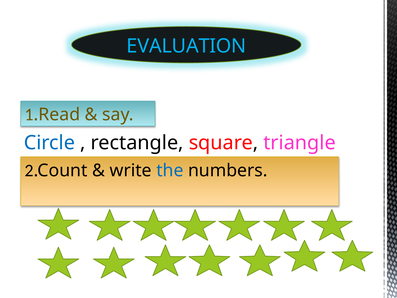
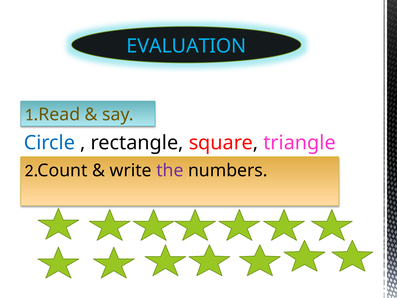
the colour: blue -> purple
